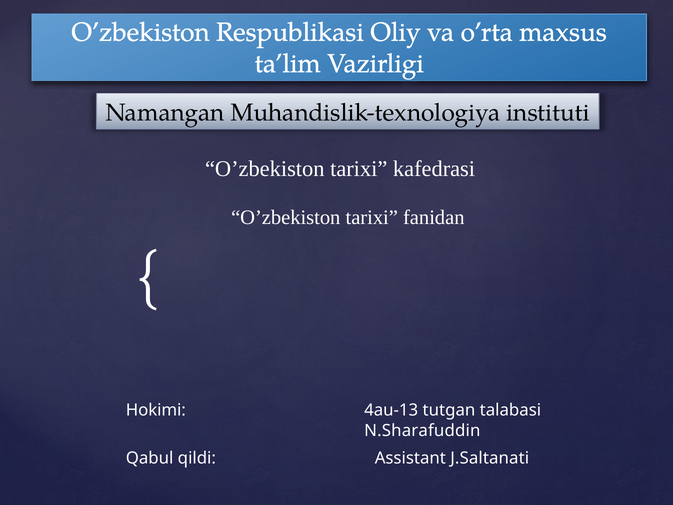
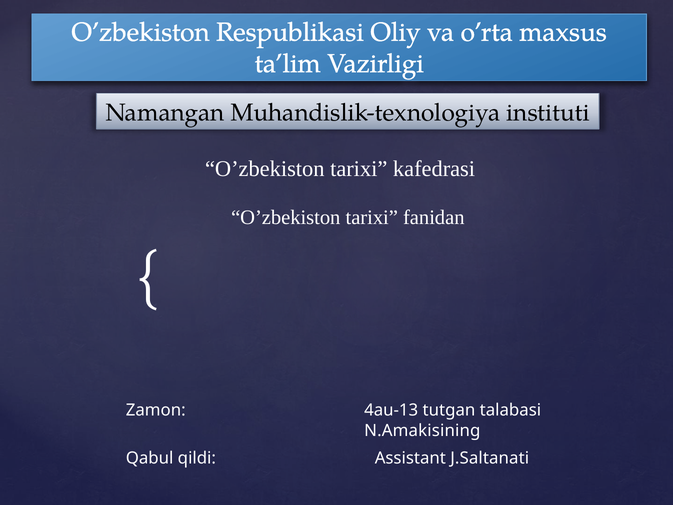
Hokimi: Hokimi -> Zamon
N.Sharafuddin: N.Sharafuddin -> N.Amakisining
